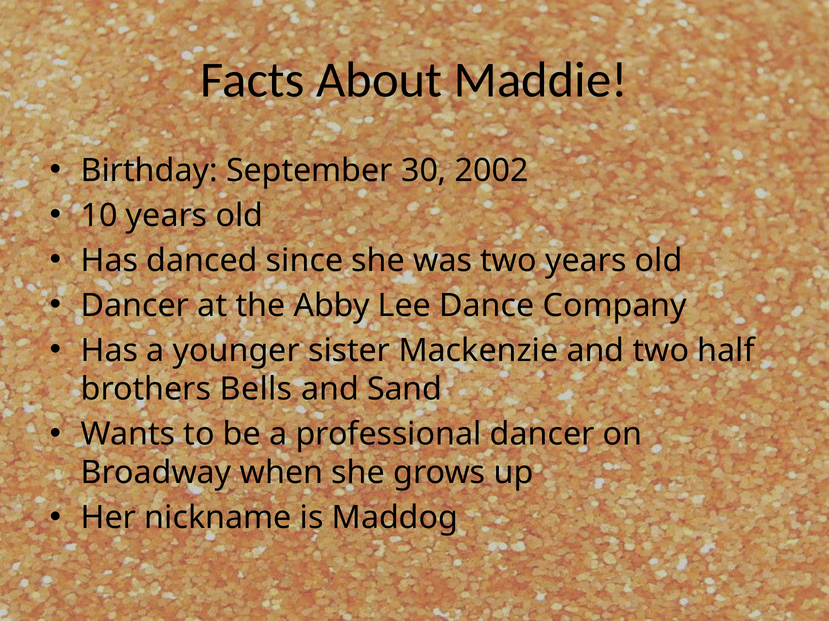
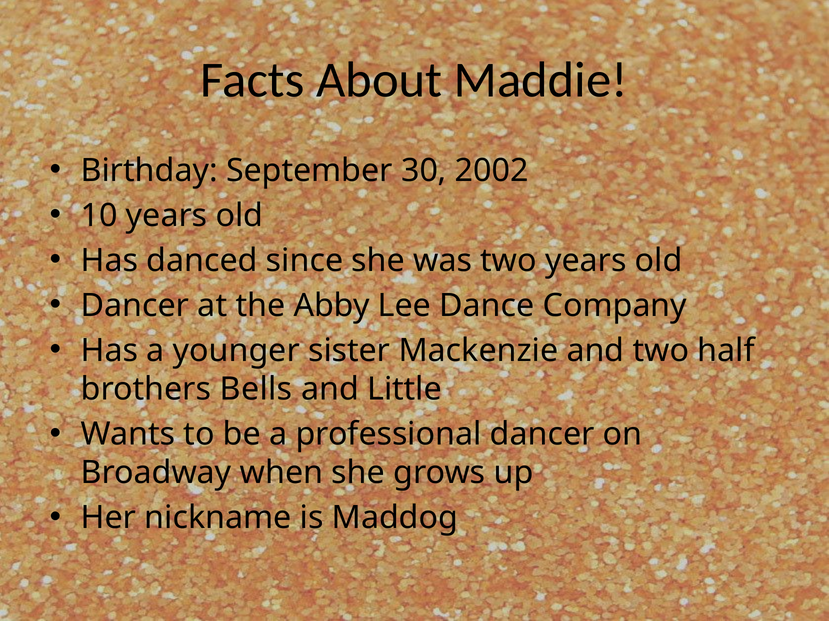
Sand: Sand -> Little
